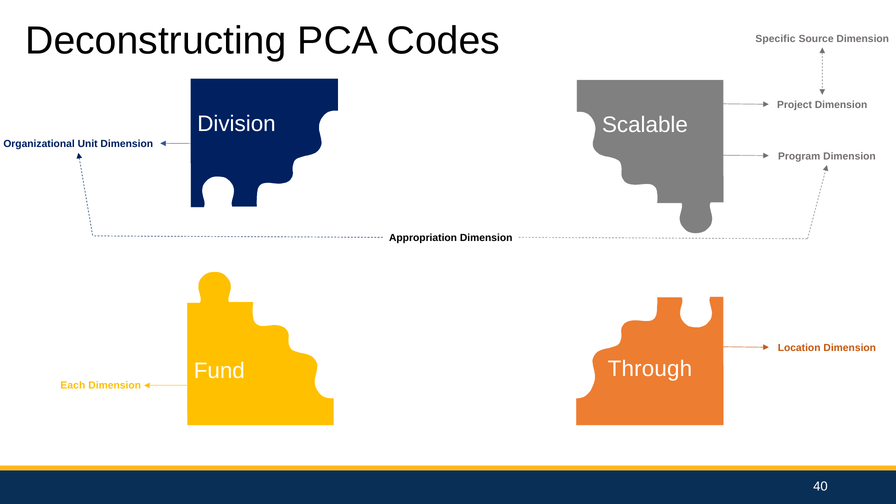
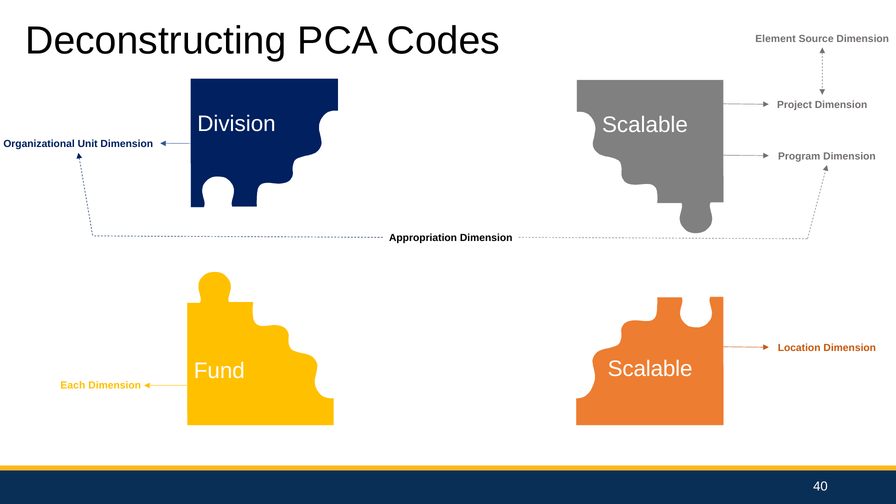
Specific: Specific -> Element
Through at (650, 369): Through -> Scalable
